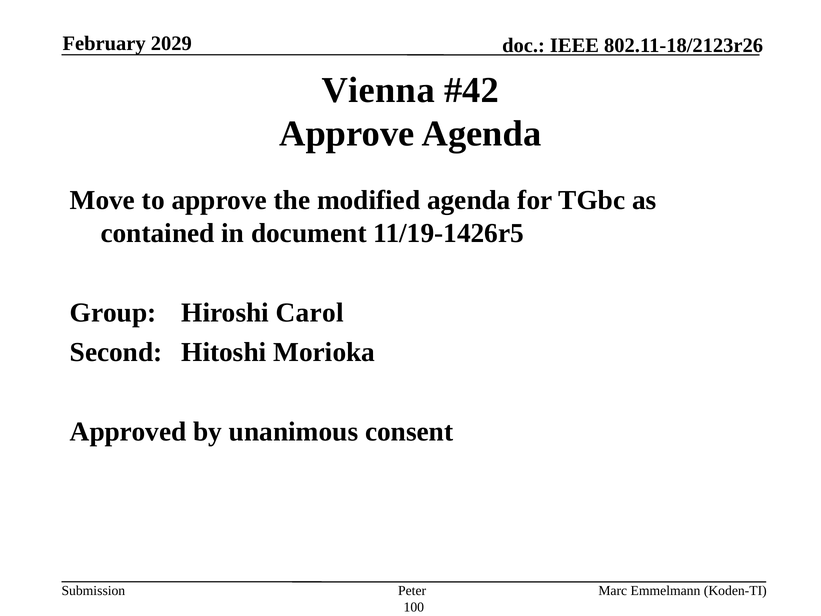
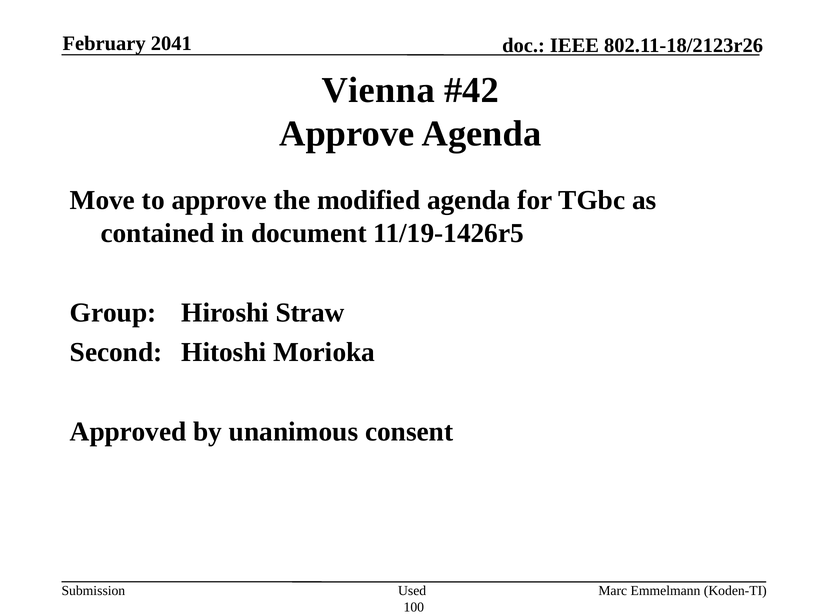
2029: 2029 -> 2041
Carol: Carol -> Straw
Peter: Peter -> Used
